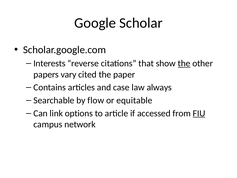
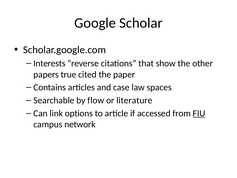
the at (184, 63) underline: present -> none
vary: vary -> true
always: always -> spaces
equitable: equitable -> literature
